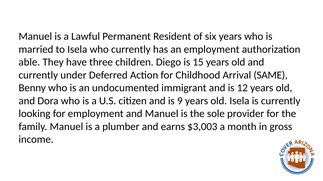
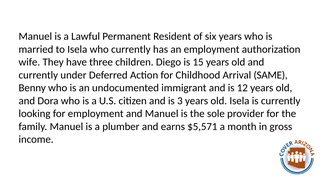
able: able -> wife
9: 9 -> 3
$3,003: $3,003 -> $5,571
